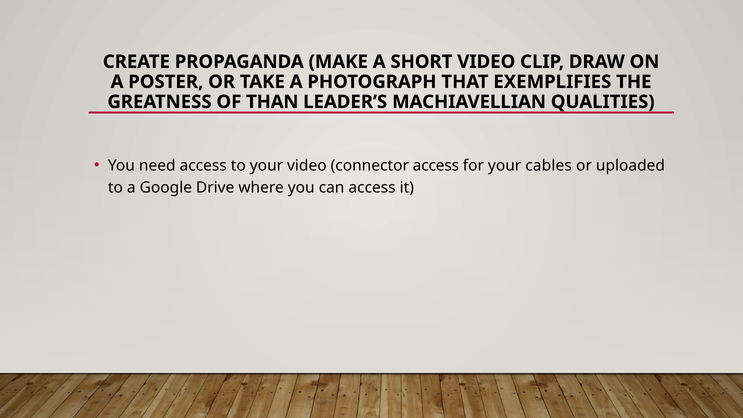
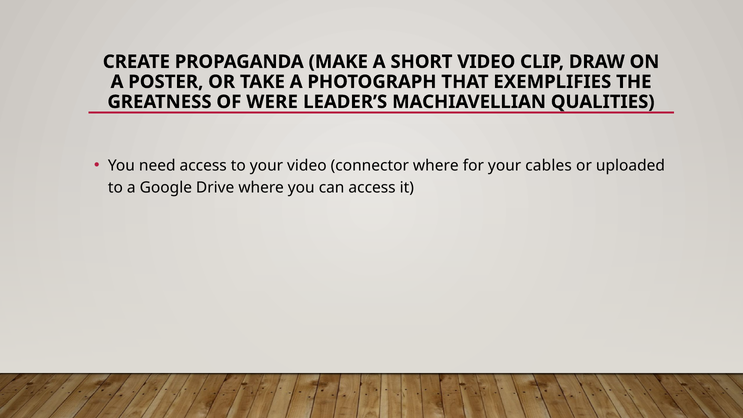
THAN: THAN -> WERE
connector access: access -> where
